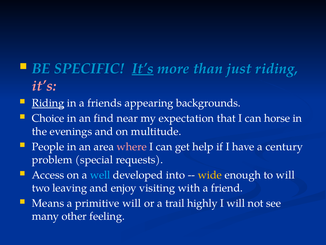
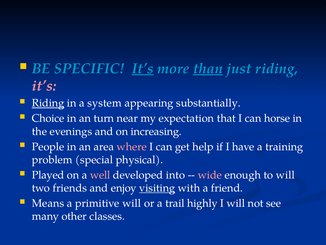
than underline: none -> present
friends: friends -> system
backgrounds: backgrounds -> substantially
find: find -> turn
multitude: multitude -> increasing
century: century -> training
requests: requests -> physical
Access: Access -> Played
well colour: light blue -> pink
wide colour: yellow -> pink
leaving: leaving -> friends
visiting underline: none -> present
feeling: feeling -> classes
